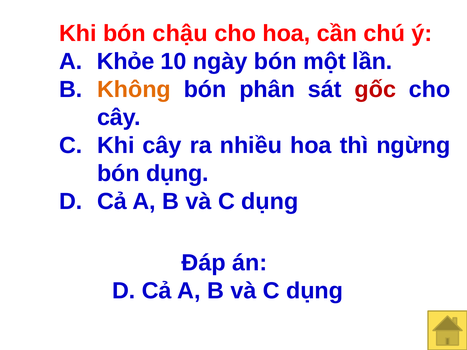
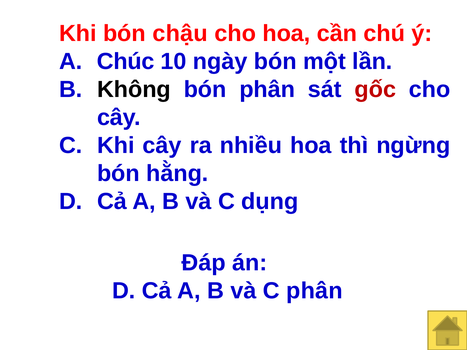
Khỏe: Khỏe -> Chúc
Không colour: orange -> black
bón dụng: dụng -> hằng
dụng at (315, 291): dụng -> phân
